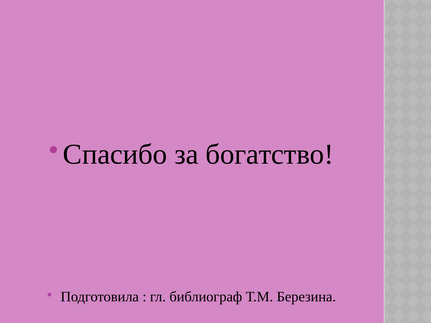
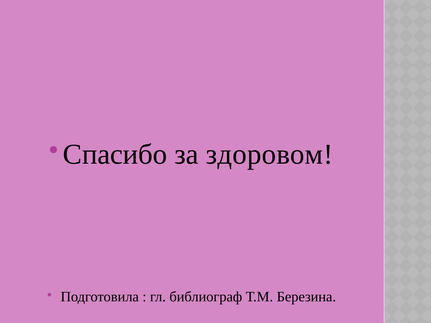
богатство: богатство -> здоровом
